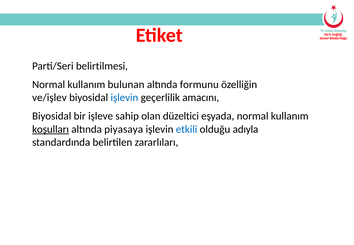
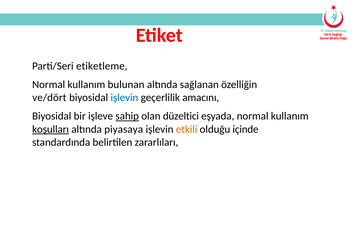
belirtilmesi: belirtilmesi -> etiketleme
formunu: formunu -> sağlanan
ve/işlev: ve/işlev -> ve/dört
sahip underline: none -> present
etkili colour: blue -> orange
adıyla: adıyla -> içinde
